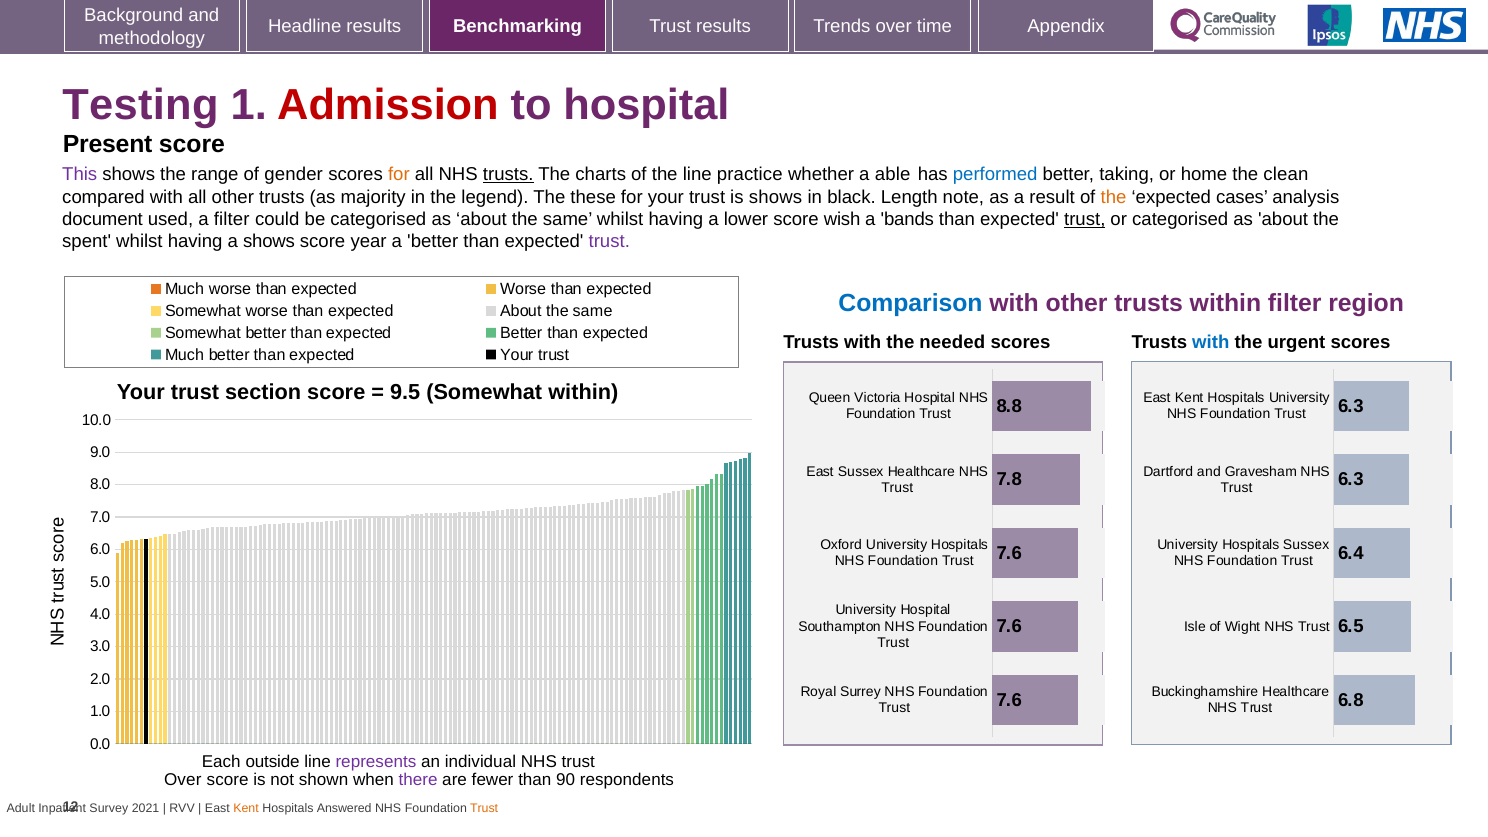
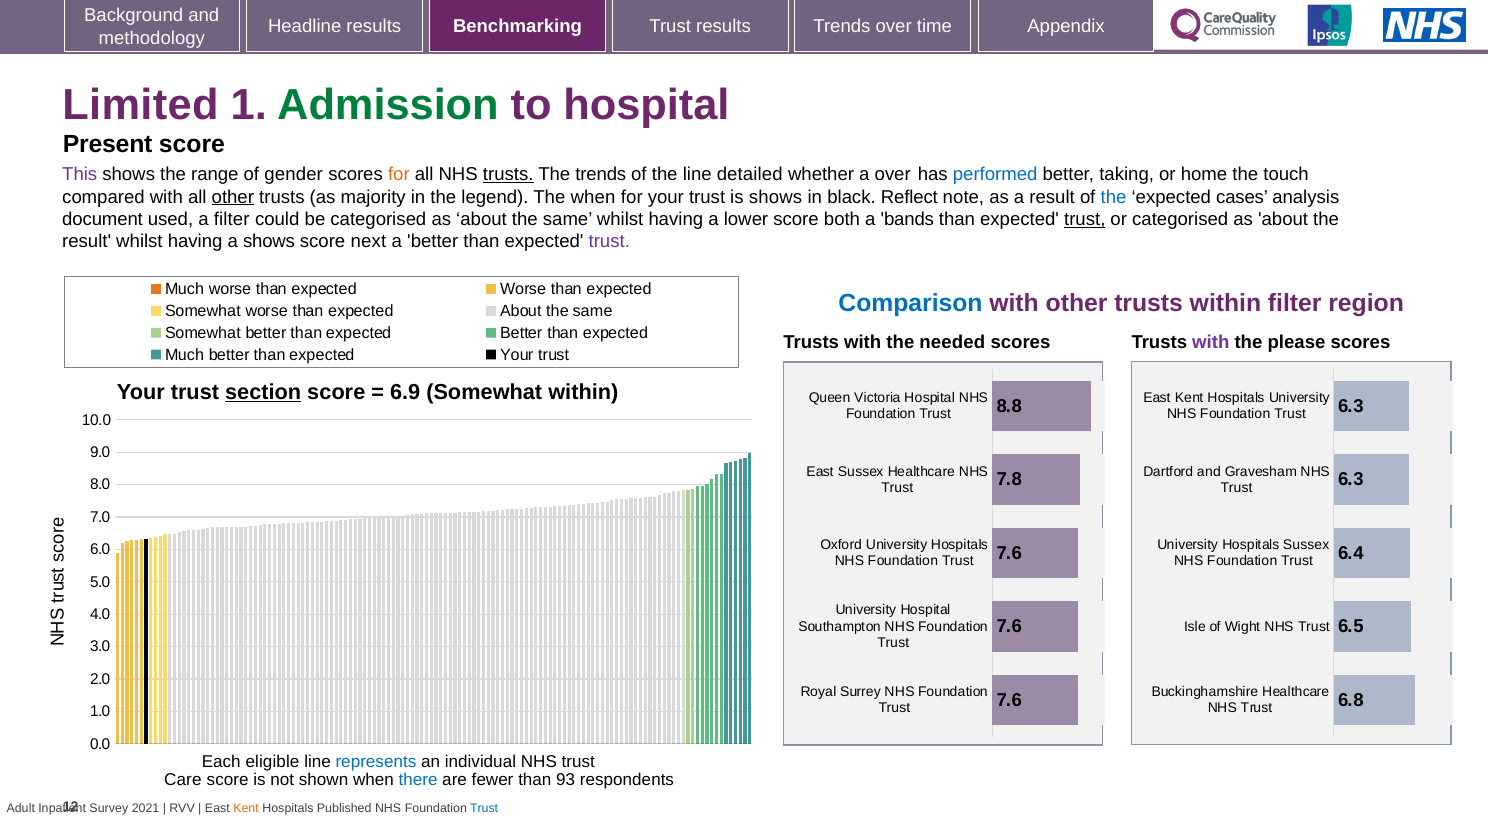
Testing: Testing -> Limited
Admission colour: red -> green
The charts: charts -> trends
practice: practice -> detailed
a able: able -> over
clean: clean -> touch
other at (233, 197) underline: none -> present
The these: these -> when
Length: Length -> Reflect
the at (1114, 197) colour: orange -> blue
wish: wish -> both
spent at (87, 242): spent -> result
year: year -> next
with at (1211, 343) colour: blue -> purple
urgent: urgent -> please
section underline: none -> present
9.5: 9.5 -> 6.9
outside: outside -> eligible
represents colour: purple -> blue
Over at (183, 780): Over -> Care
there colour: purple -> blue
90: 90 -> 93
Answered: Answered -> Published
Trust at (484, 808) colour: orange -> blue
